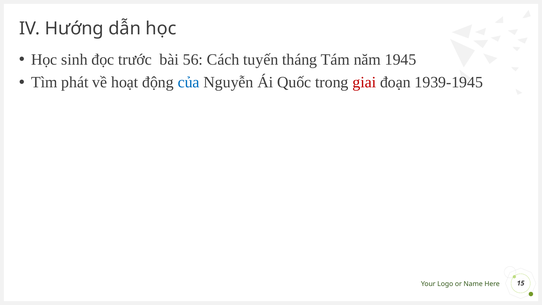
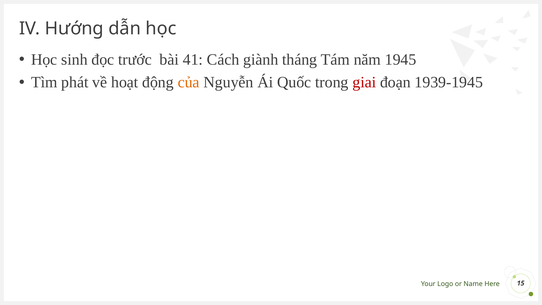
56: 56 -> 41
tuyến: tuyến -> giành
của colour: blue -> orange
